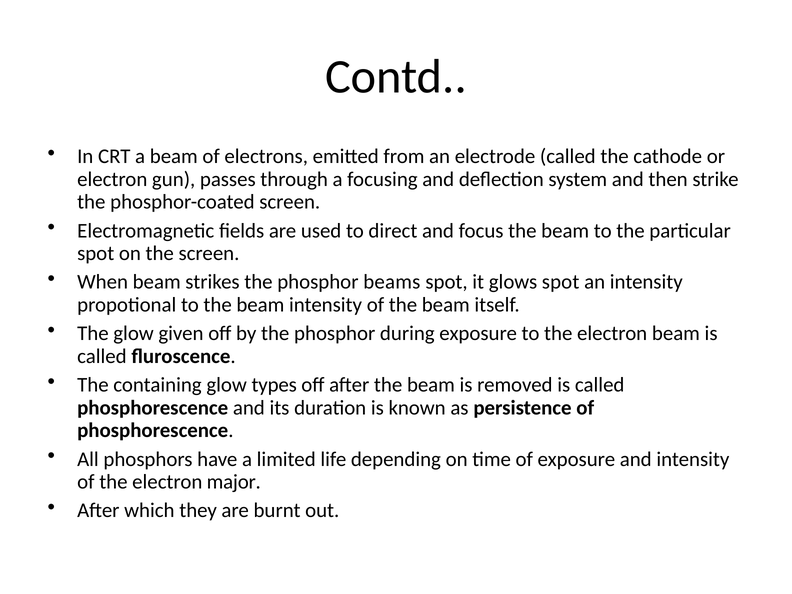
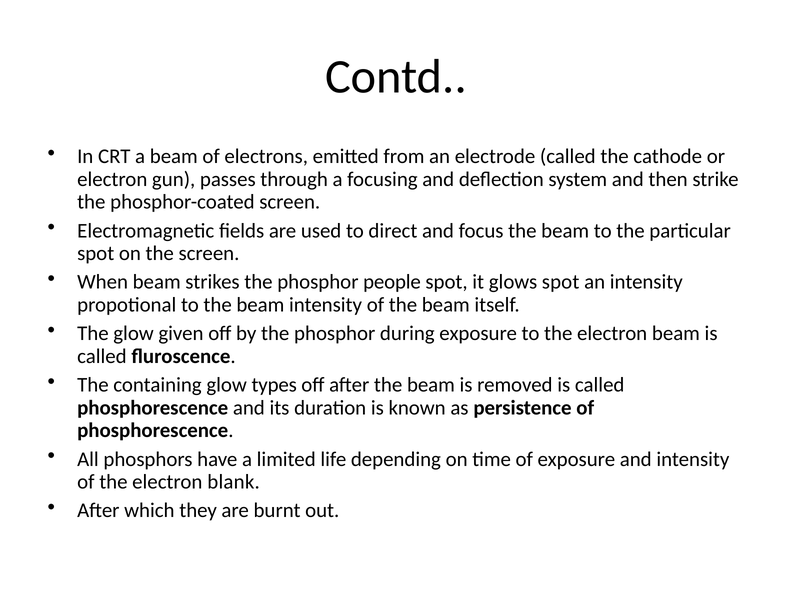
beams: beams -> people
major: major -> blank
